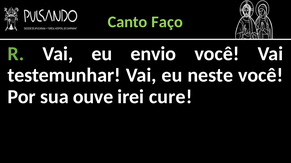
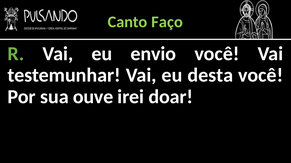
neste: neste -> desta
cure: cure -> doar
